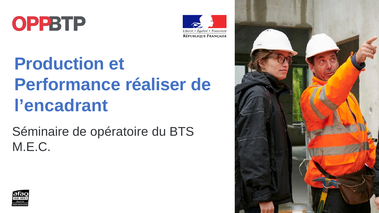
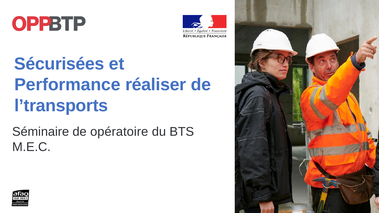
Production: Production -> Sécurisées
l’encadrant: l’encadrant -> l’transports
